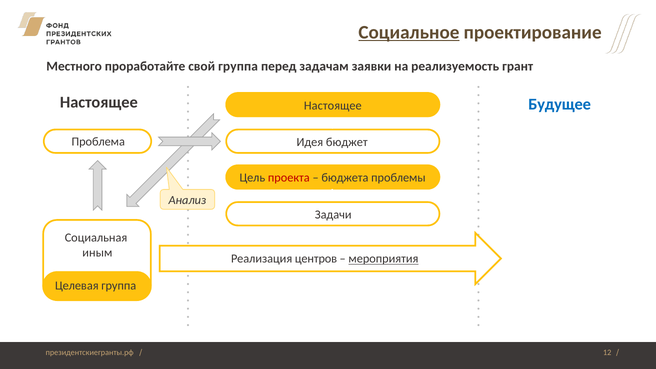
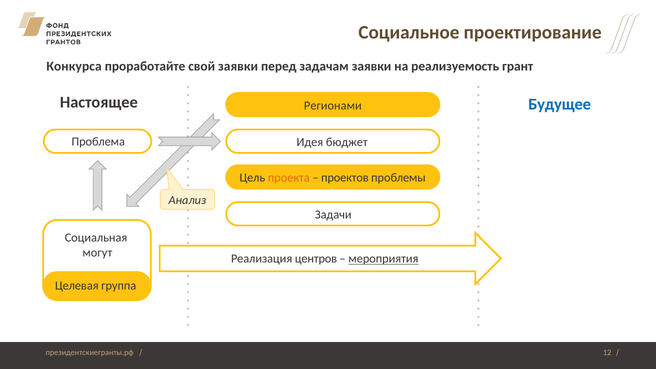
Социальное underline: present -> none
Местного: Местного -> Конкурса
свой группа: группа -> заявки
Настоящее at (333, 106): Настоящее -> Регионами
проекта colour: red -> orange
бюджета: бюджета -> проектов
иным: иным -> могут
